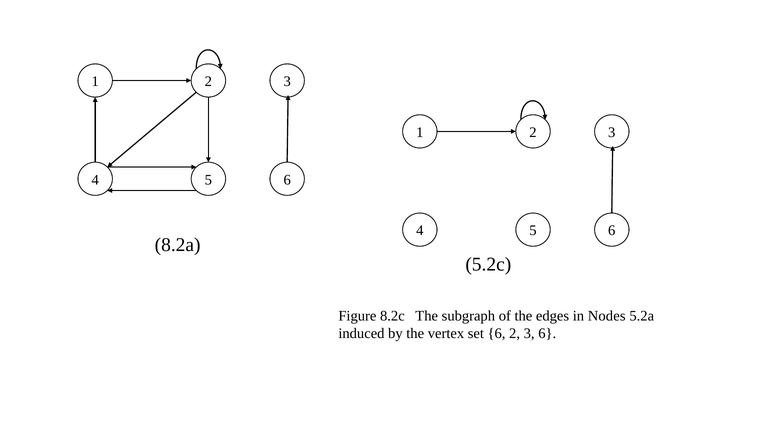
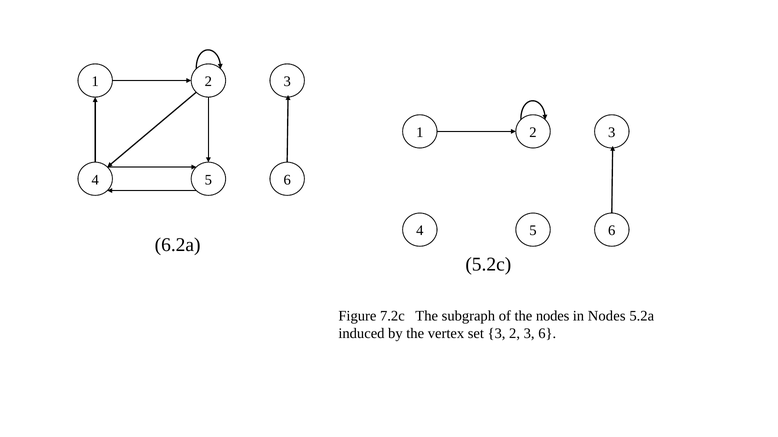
8.2a: 8.2a -> 6.2a
8.2c: 8.2c -> 7.2c
the edges: edges -> nodes
set 6: 6 -> 3
